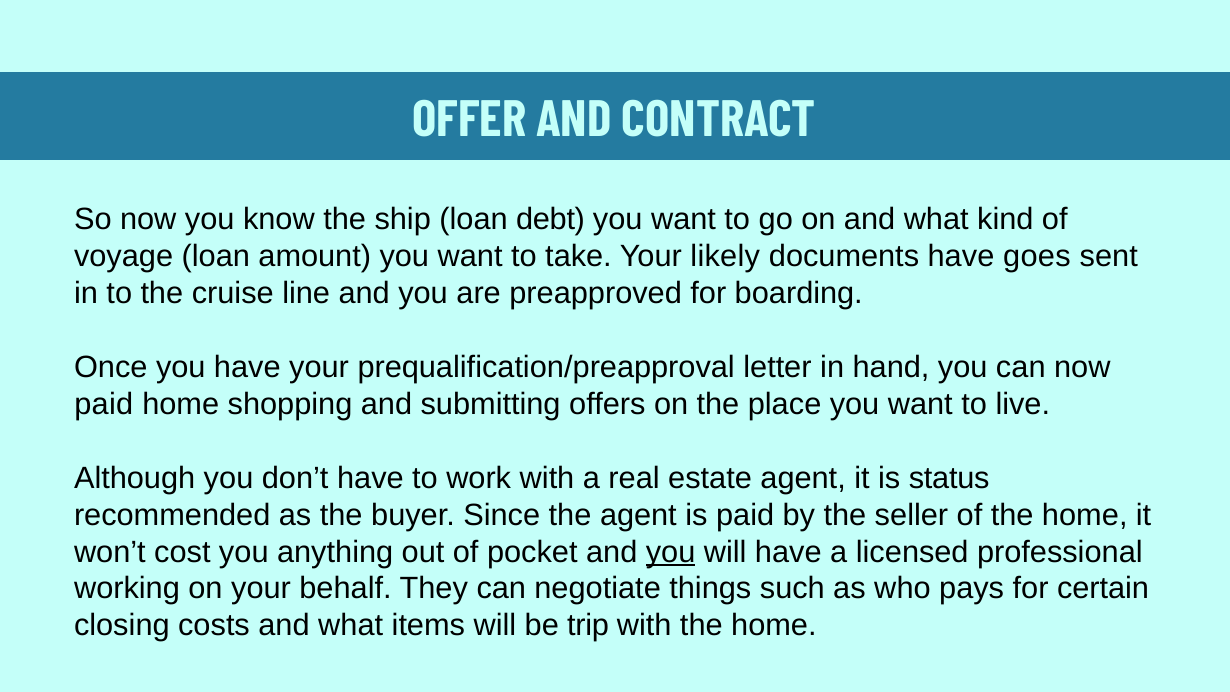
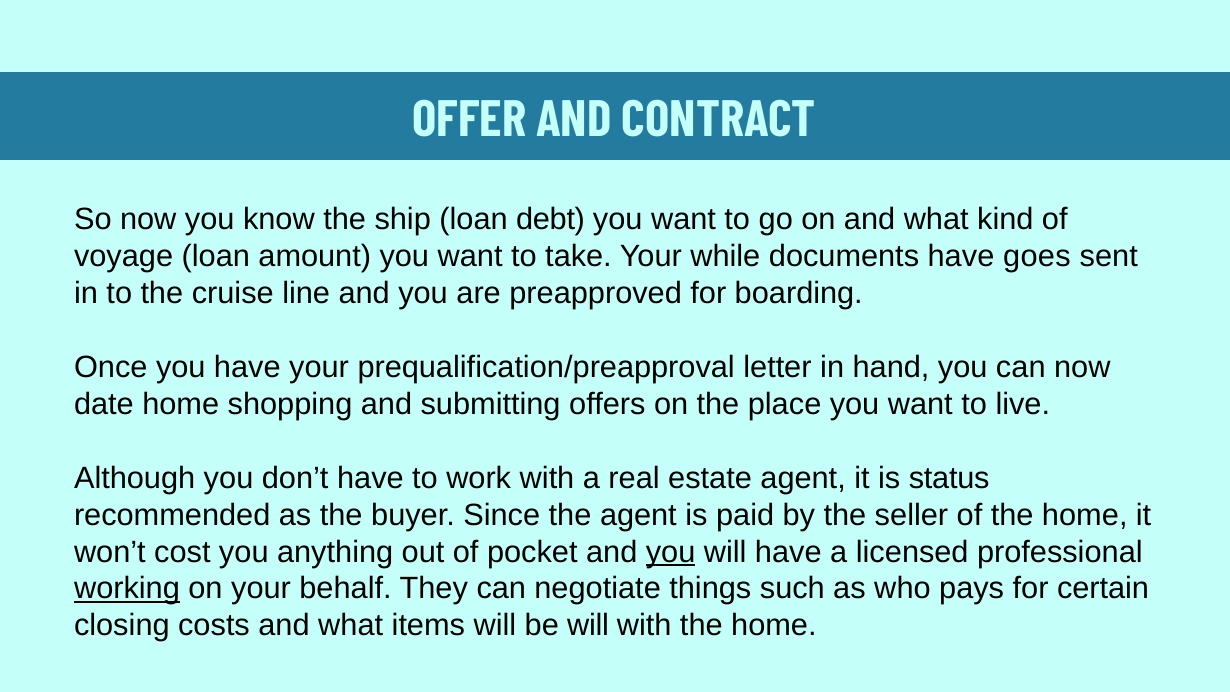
likely: likely -> while
paid at (104, 404): paid -> date
working underline: none -> present
be trip: trip -> will
